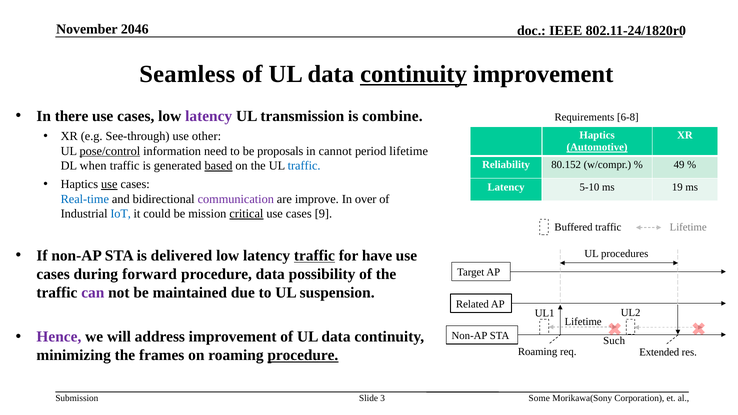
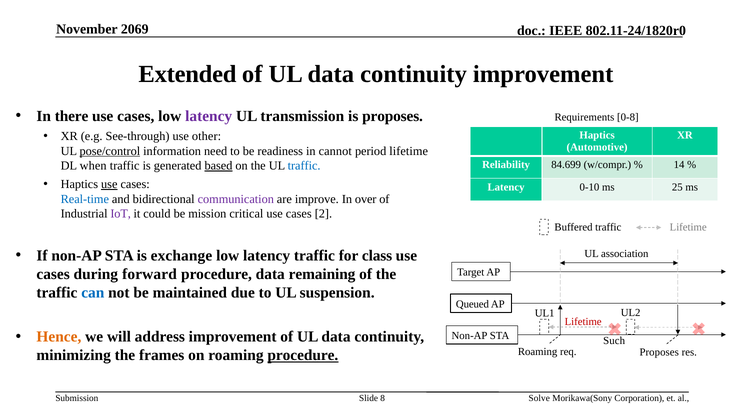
2046: 2046 -> 2069
Seamless: Seamless -> Extended
continuity at (414, 74) underline: present -> none
is combine: combine -> proposes
6-8: 6-8 -> 0-8
Automotive underline: present -> none
proposals: proposals -> readiness
80.152: 80.152 -> 84.699
49: 49 -> 14
5-10: 5-10 -> 0-10
19: 19 -> 25
IoT colour: blue -> purple
critical underline: present -> none
9: 9 -> 2
delivered: delivered -> exchange
traffic at (314, 256) underline: present -> none
have: have -> class
procedures: procedures -> association
possibility: possibility -> remaining
can colour: purple -> blue
Related: Related -> Queued
Lifetime at (583, 322) colour: black -> red
Hence colour: purple -> orange
Extended at (659, 352): Extended -> Proposes
3: 3 -> 8
Some: Some -> Solve
